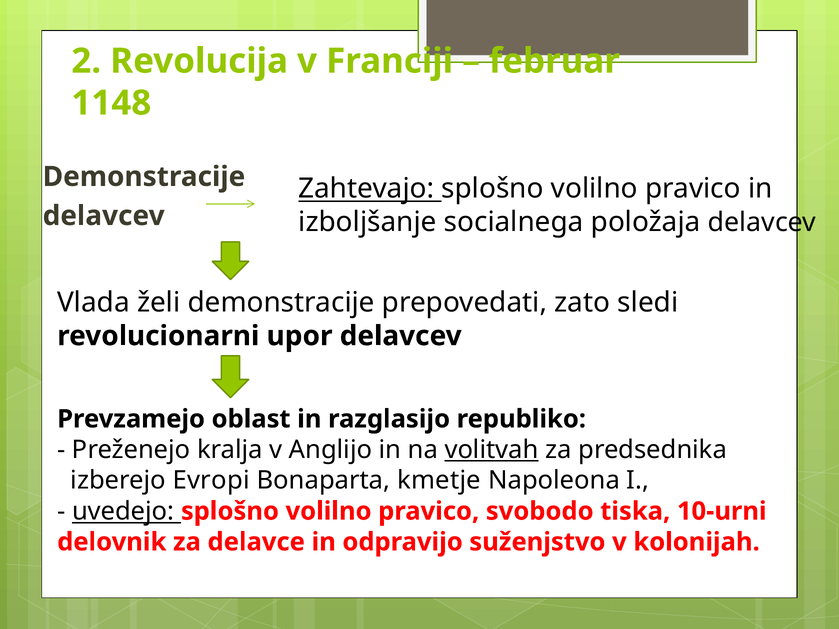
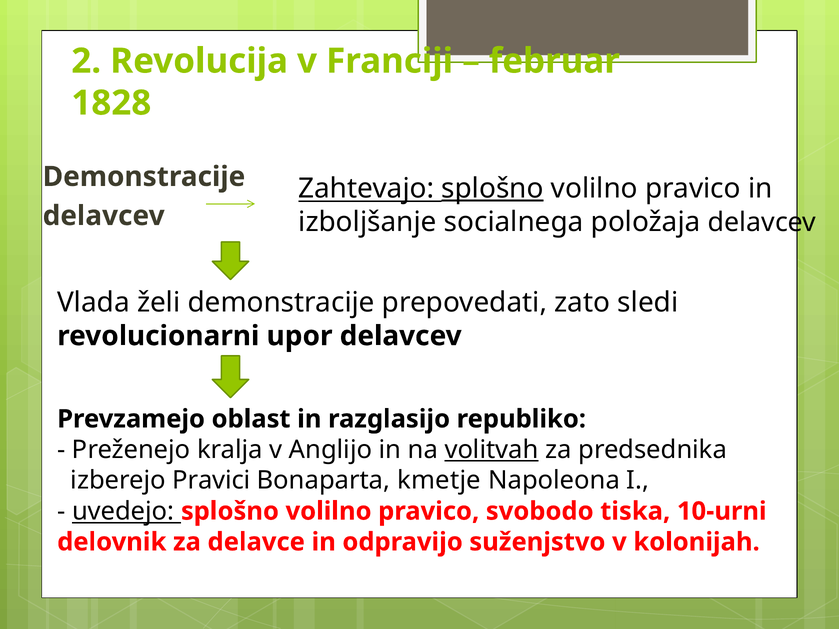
1148: 1148 -> 1828
splošno at (493, 189) underline: none -> present
Evropi: Evropi -> Pravici
